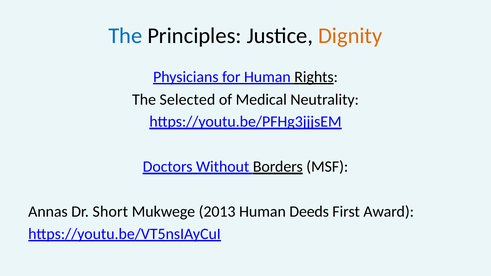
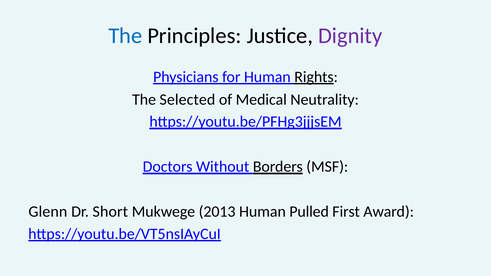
Dignity colour: orange -> purple
Annas: Annas -> Glenn
Deeds: Deeds -> Pulled
